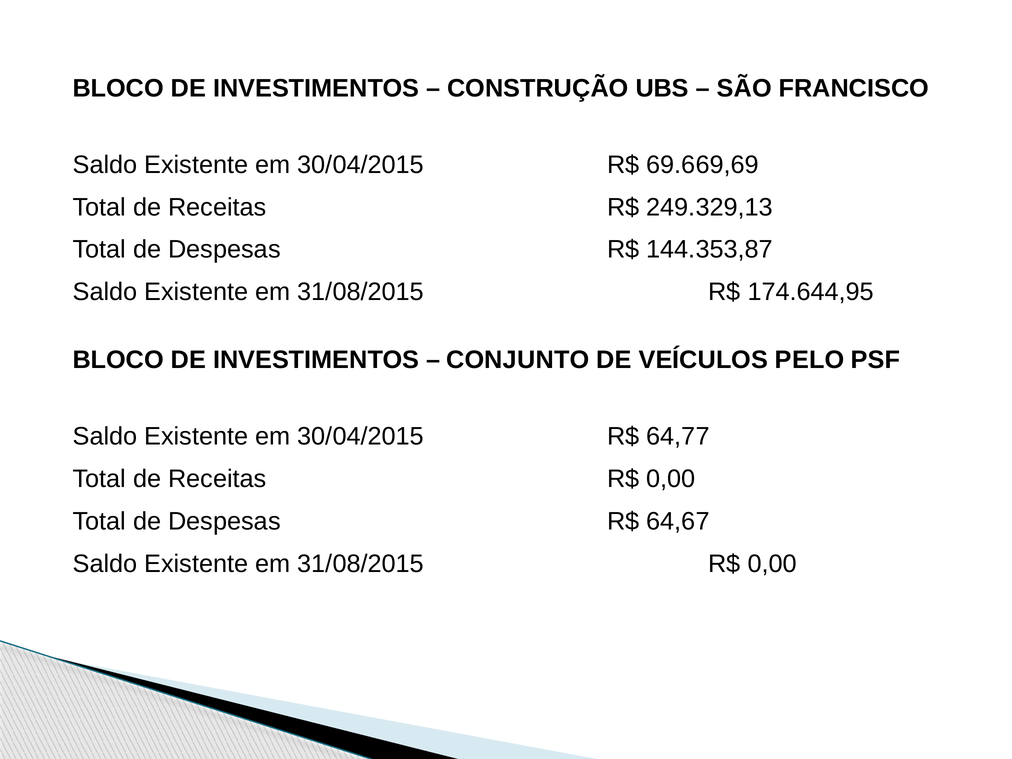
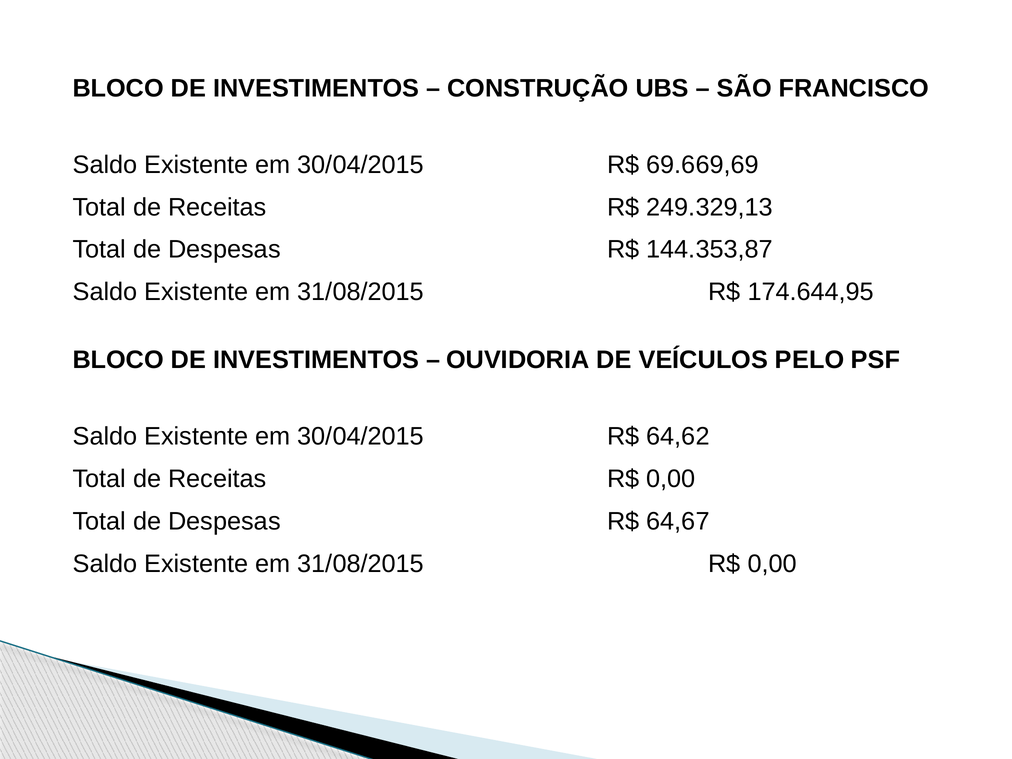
CONJUNTO: CONJUNTO -> OUVIDORIA
64,77: 64,77 -> 64,62
